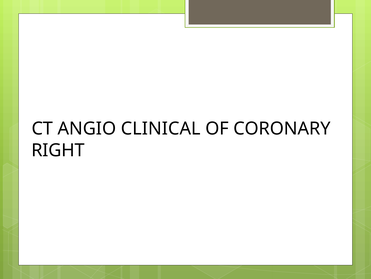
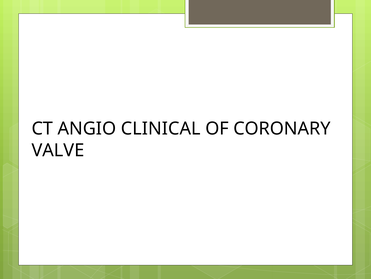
RIGHT: RIGHT -> VALVE
